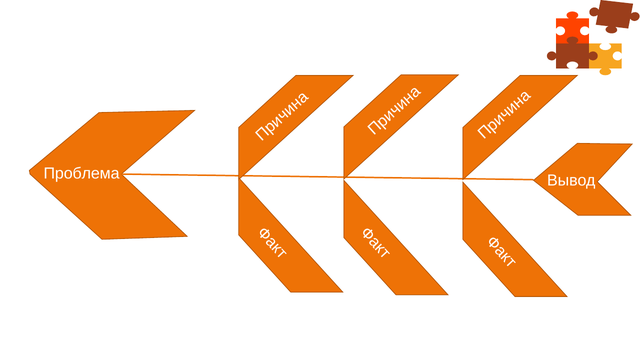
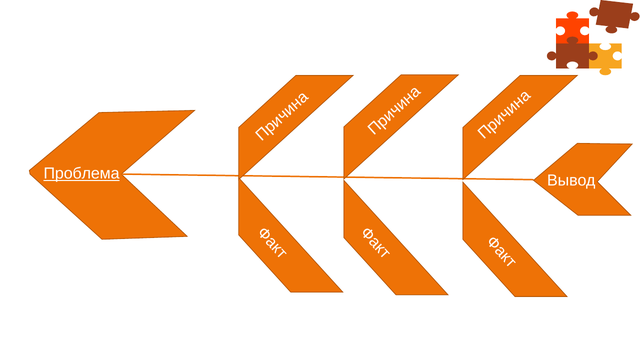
Проблема underline: none -> present
